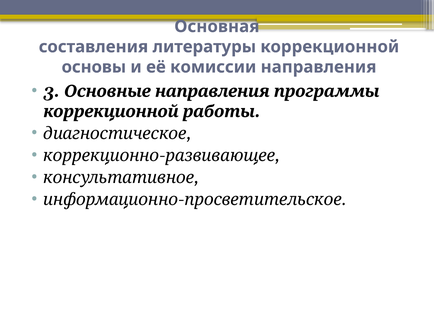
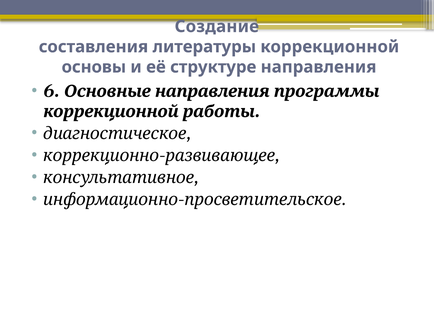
Основная: Основная -> Создание
комиссии: комиссии -> структуре
3: 3 -> 6
